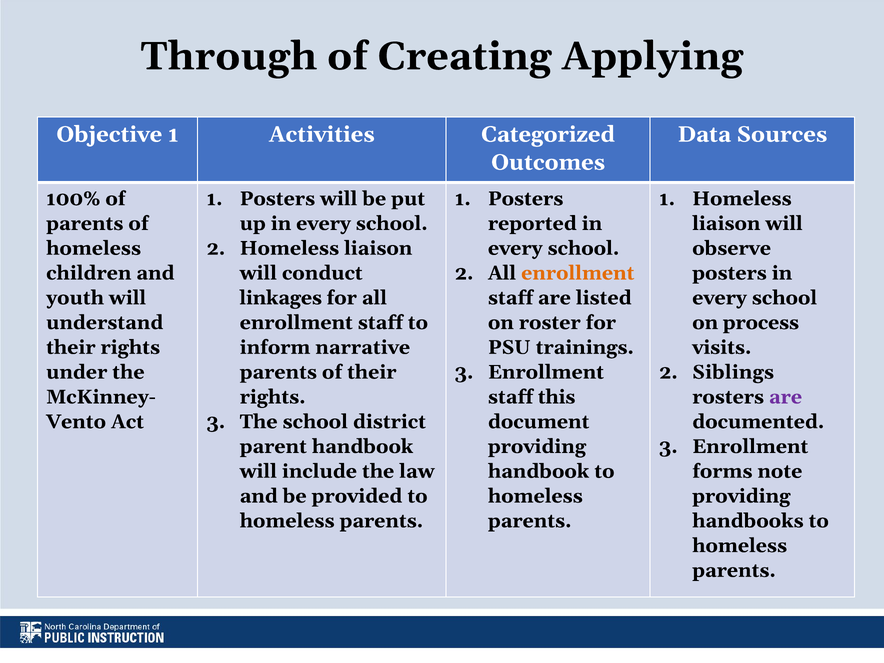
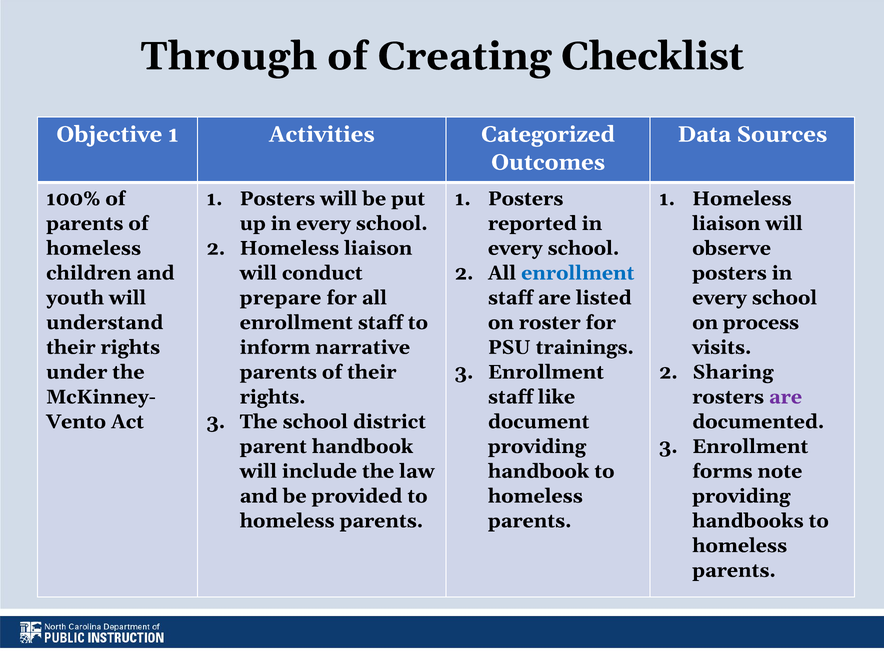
Applying: Applying -> Checklist
enrollment at (578, 273) colour: orange -> blue
linkages: linkages -> prepare
Siblings: Siblings -> Sharing
this: this -> like
